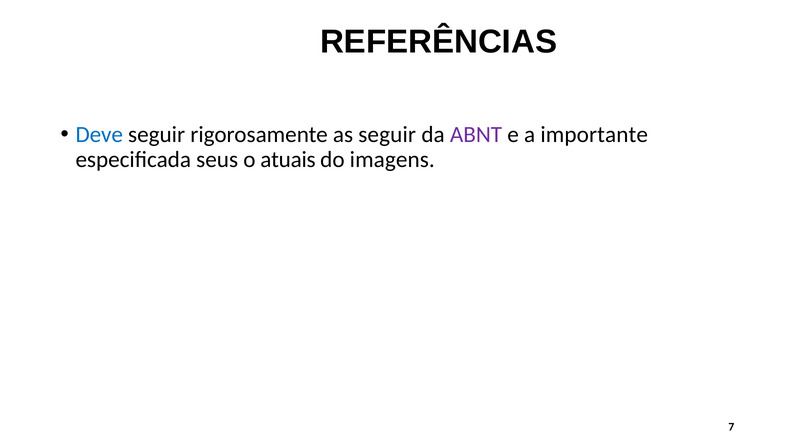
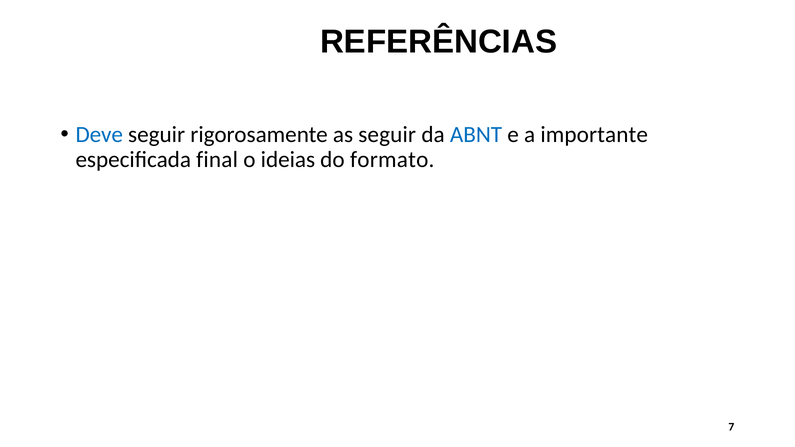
ABNT colour: purple -> blue
seus: seus -> final
atuais: atuais -> ideias
imagens: imagens -> formato
